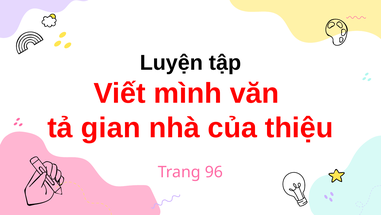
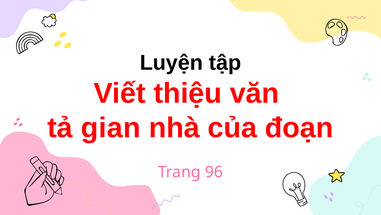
mình: mình -> thiệu
thiệu: thiệu -> đoạn
